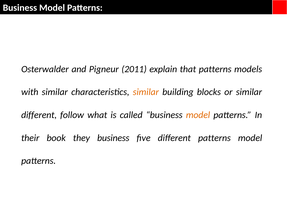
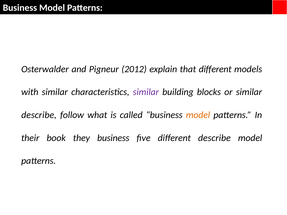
2011: 2011 -> 2012
that patterns: patterns -> different
similar at (146, 92) colour: orange -> purple
different at (39, 115): different -> describe
different patterns: patterns -> describe
